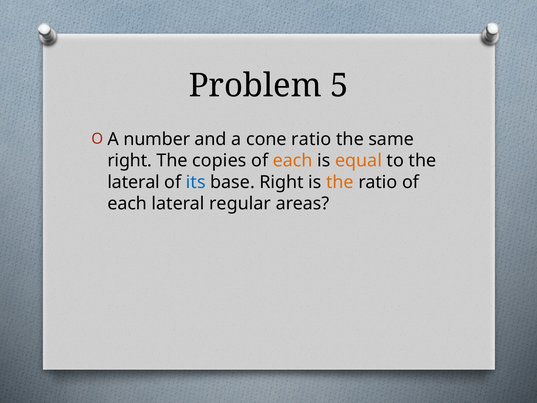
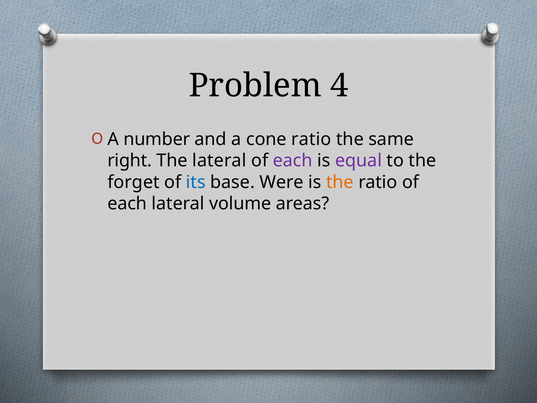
5: 5 -> 4
The copies: copies -> lateral
each at (293, 161) colour: orange -> purple
equal colour: orange -> purple
lateral at (134, 182): lateral -> forget
base Right: Right -> Were
regular: regular -> volume
